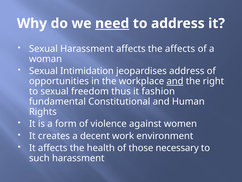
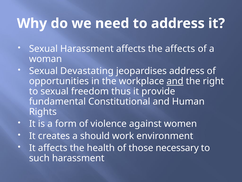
need underline: present -> none
Intimidation: Intimidation -> Devastating
fashion: fashion -> provide
decent: decent -> should
